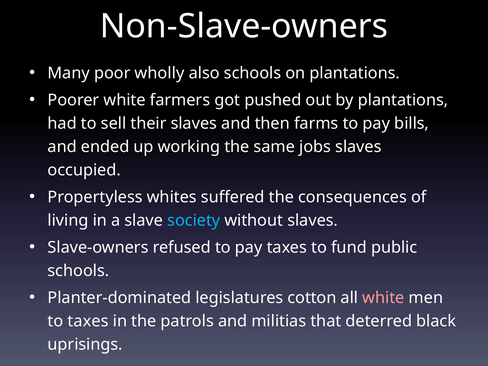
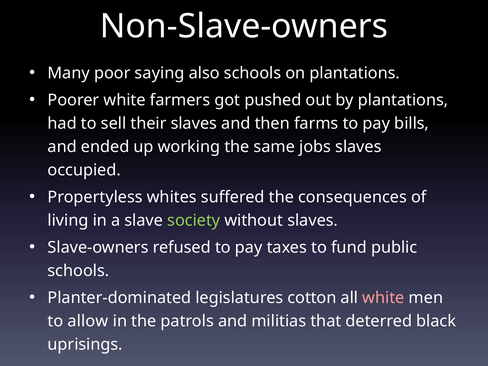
wholly: wholly -> saying
society colour: light blue -> light green
to taxes: taxes -> allow
